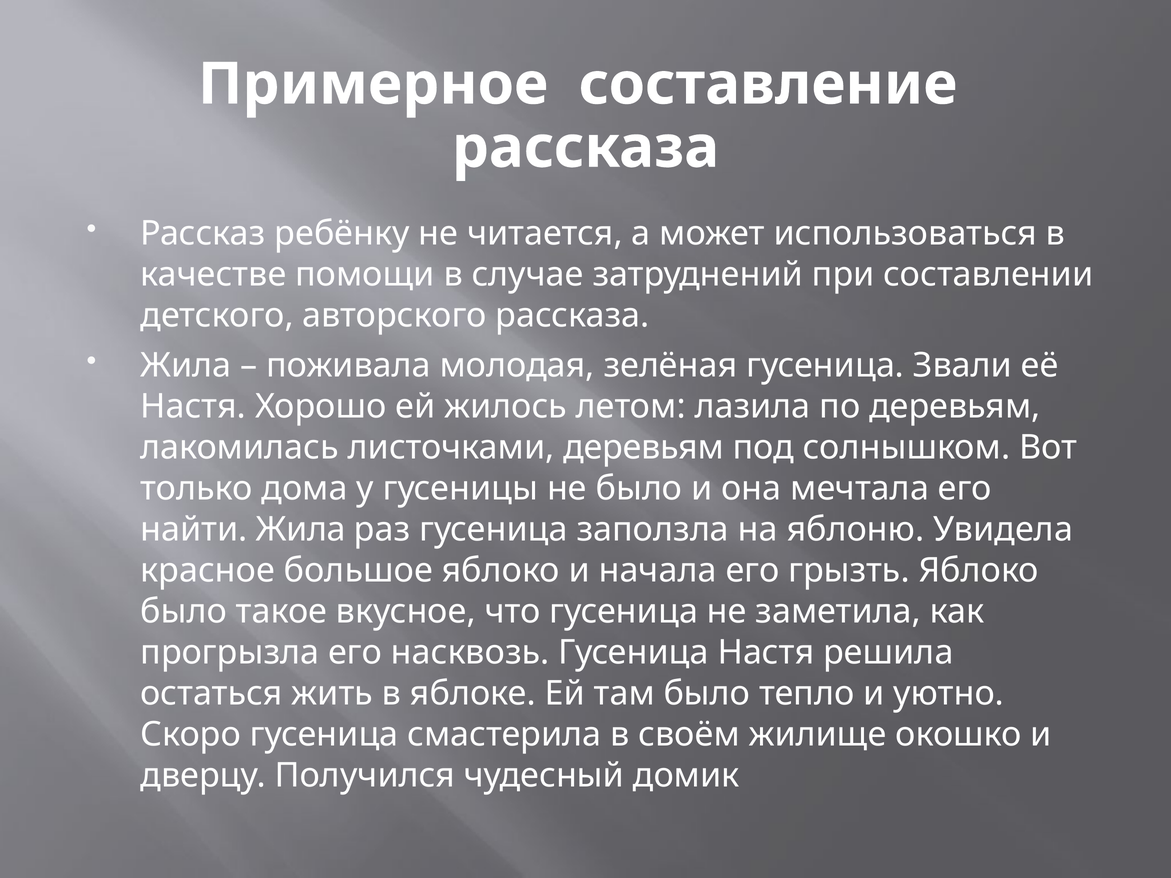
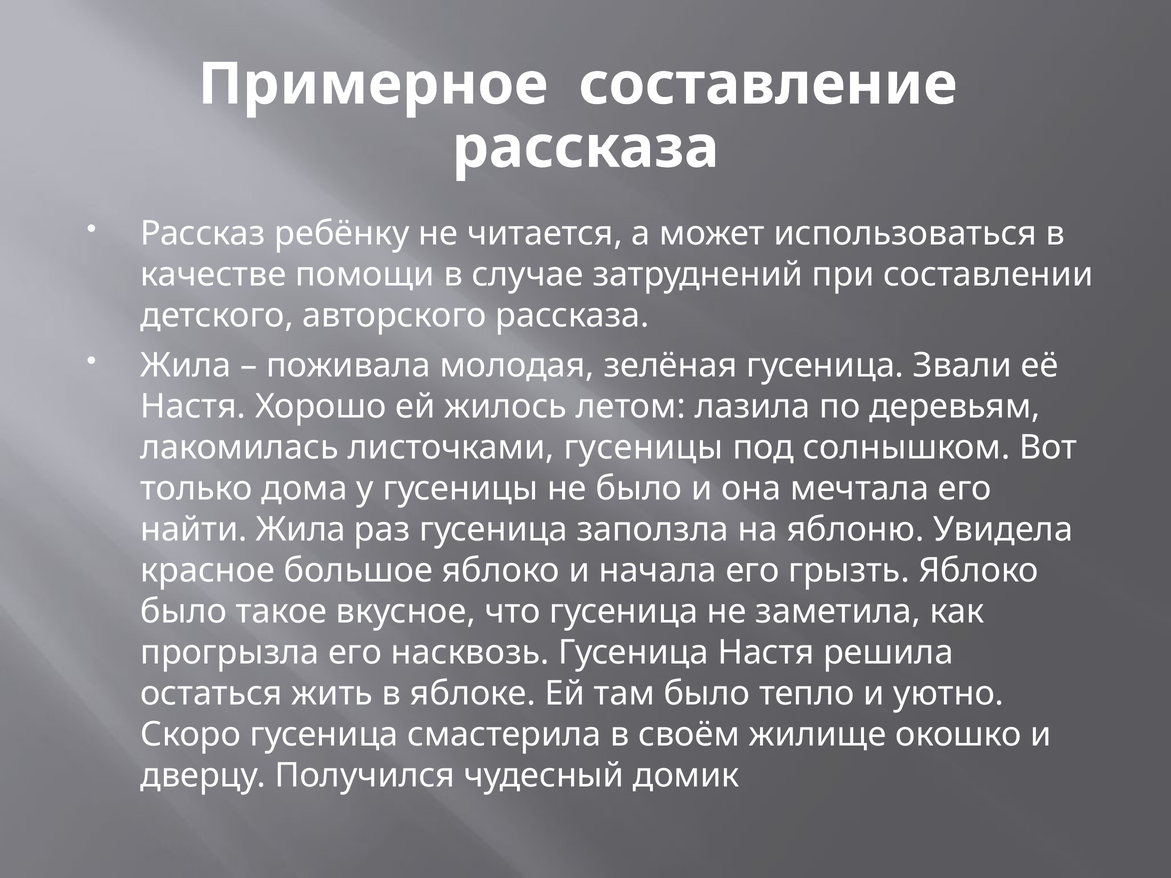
листочками деревьям: деревьям -> гусеницы
